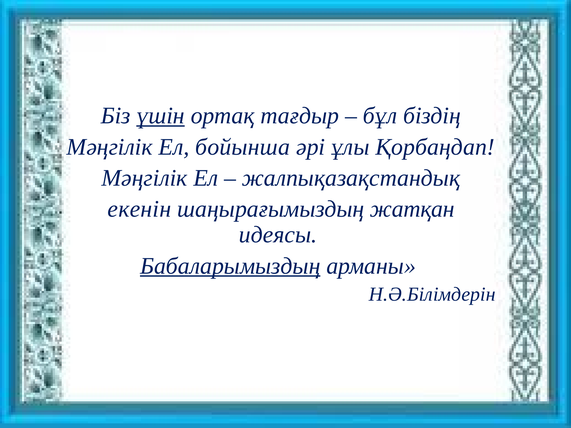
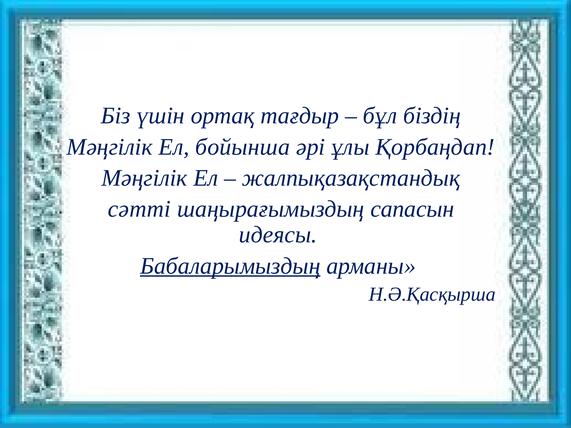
үшін underline: present -> none
екенін: екенін -> сәтті
жатқан: жатқан -> сапасын
Н.Ә.Білімдерін: Н.Ә.Білімдерін -> Н.Ә.Қасқырша
